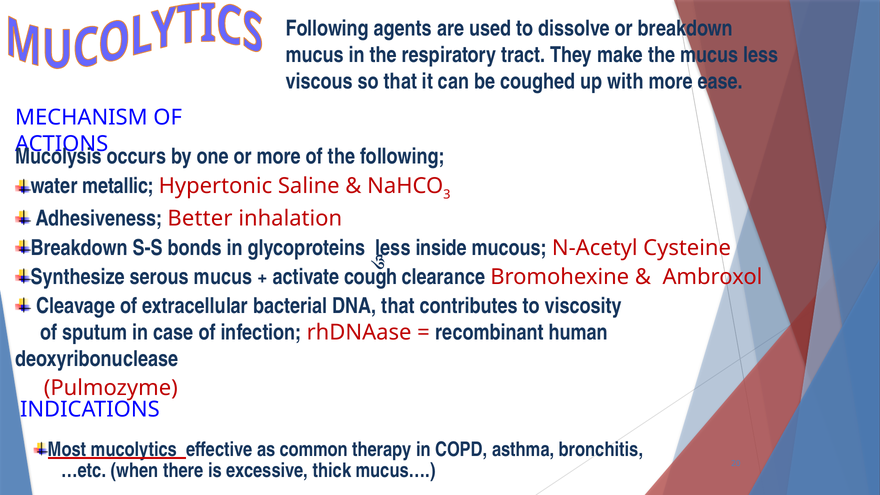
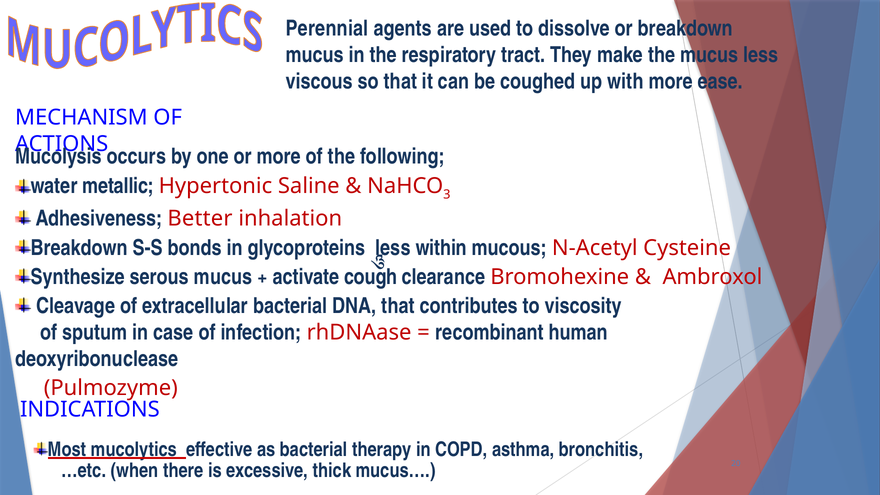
Following at (327, 29): Following -> Perennial
inside: inside -> within
as common: common -> bacterial
